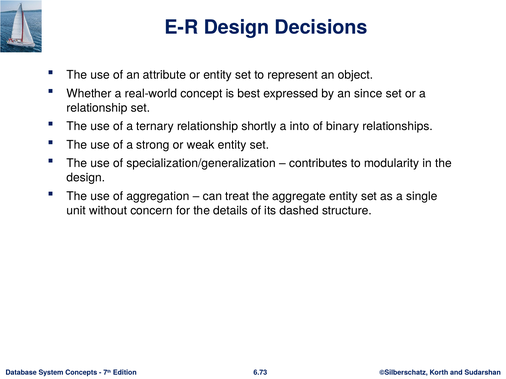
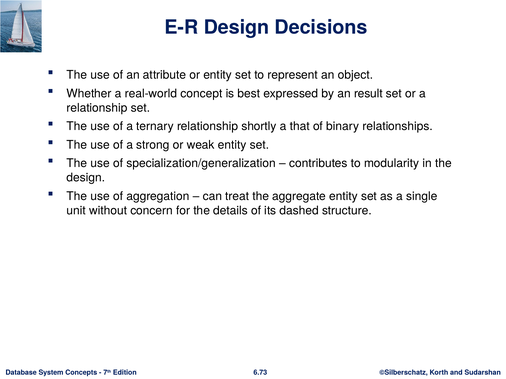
since: since -> result
into: into -> that
